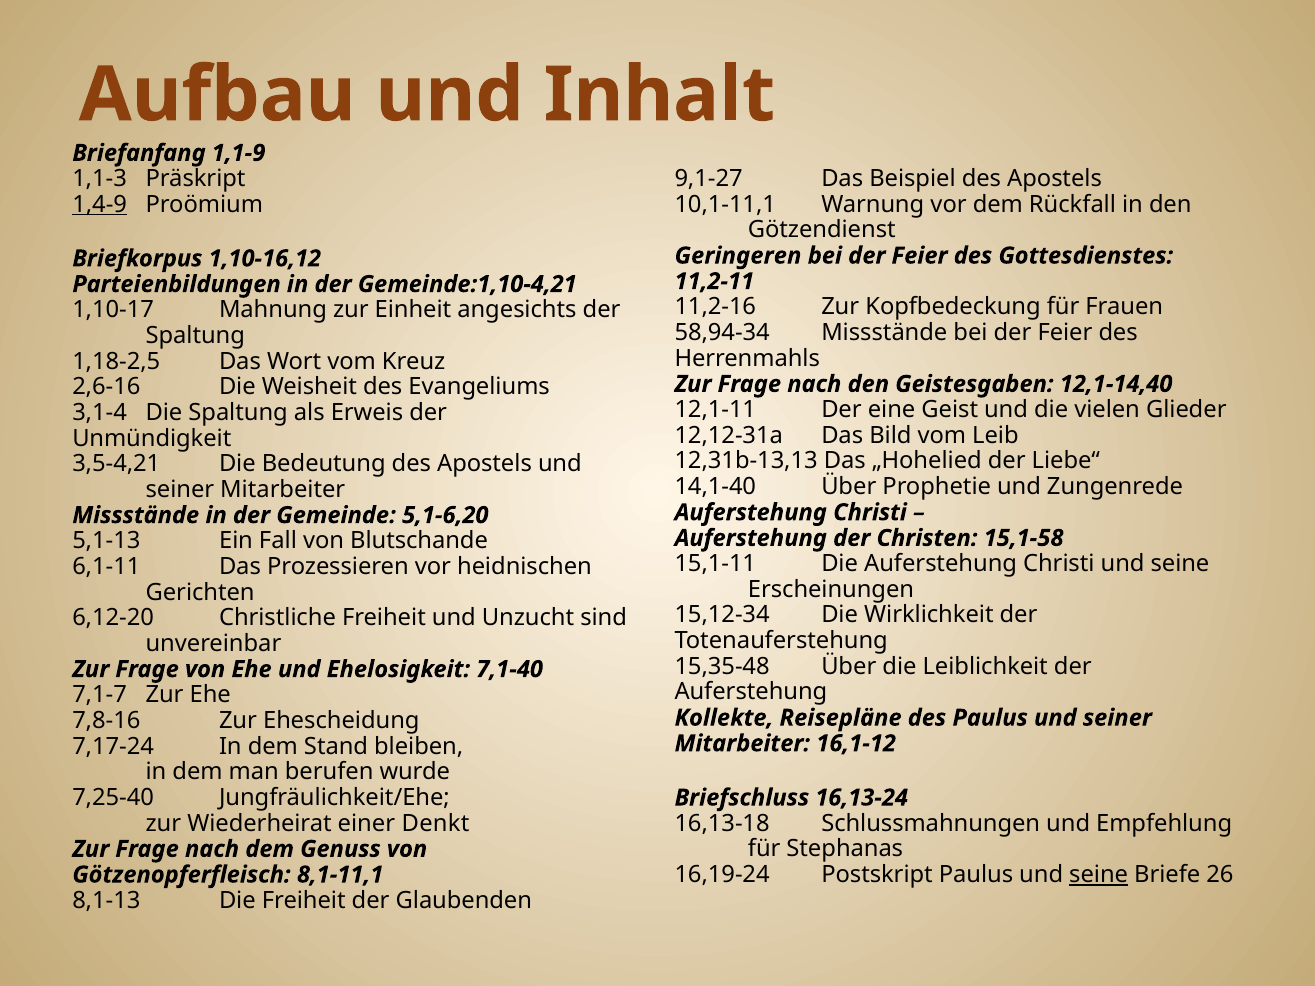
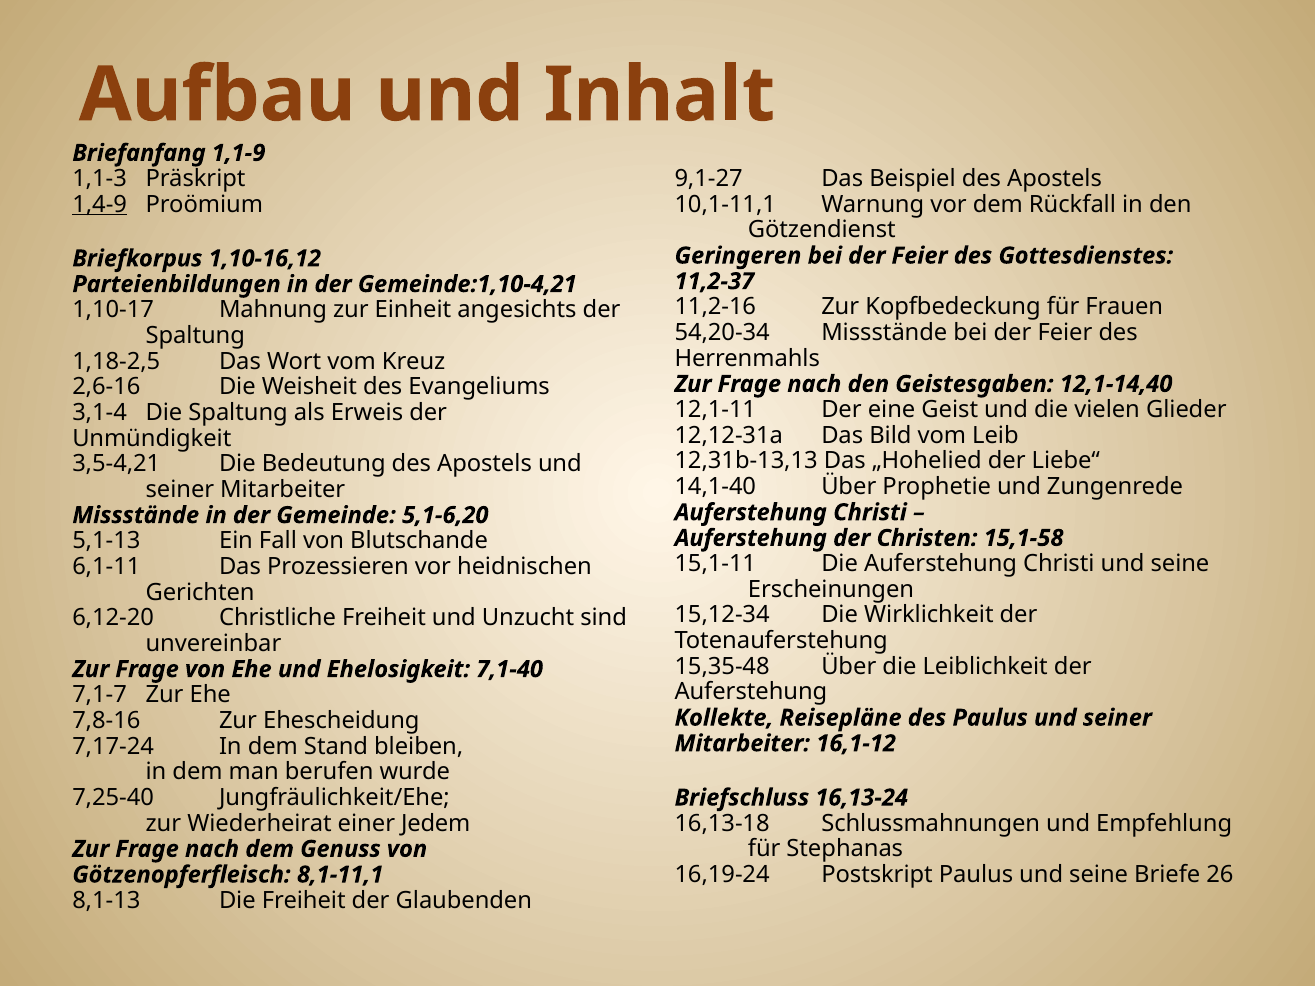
11,2-11: 11,2-11 -> 11,2-37
58,94-34: 58,94-34 -> 54,20-34
Denkt: Denkt -> Jedem
seine at (1099, 875) underline: present -> none
